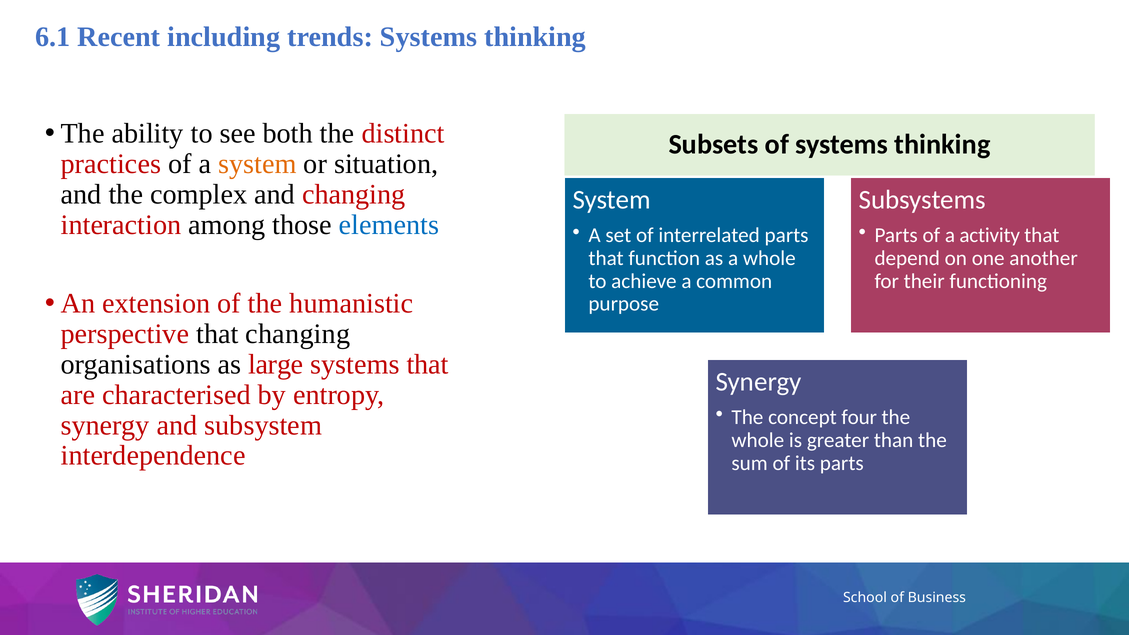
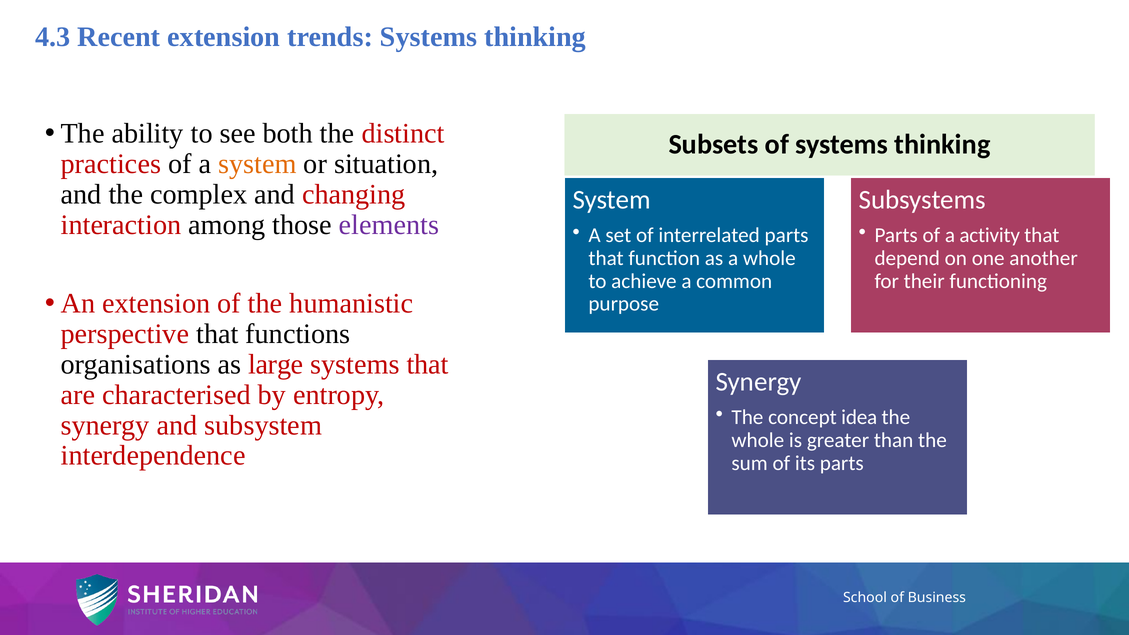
6.1: 6.1 -> 4.3
Recent including: including -> extension
elements colour: blue -> purple
that changing: changing -> functions
four: four -> idea
